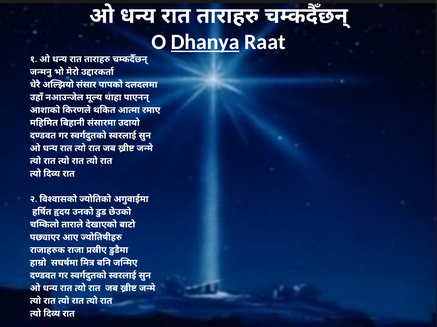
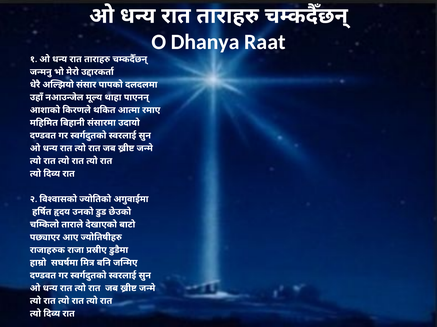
Dhanya underline: present -> none
